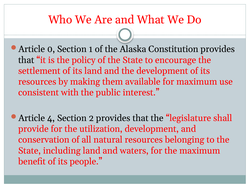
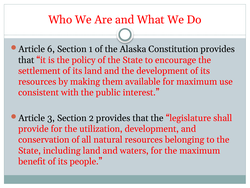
0: 0 -> 6
4: 4 -> 3
